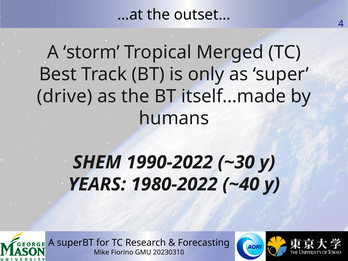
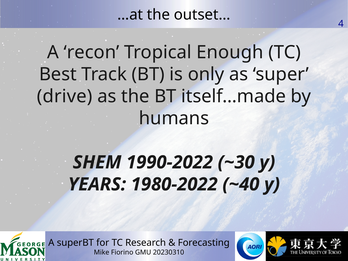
storm: storm -> recon
Merged: Merged -> Enough
